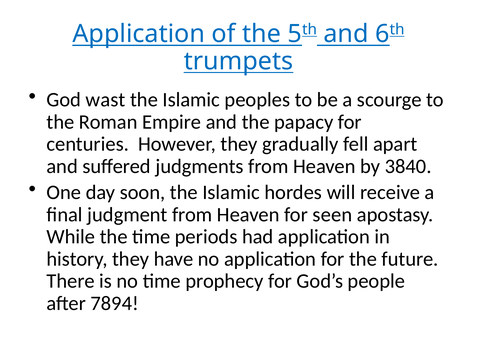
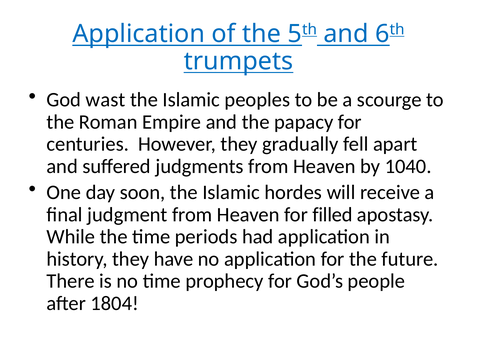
3840: 3840 -> 1040
seen: seen -> filled
7894: 7894 -> 1804
